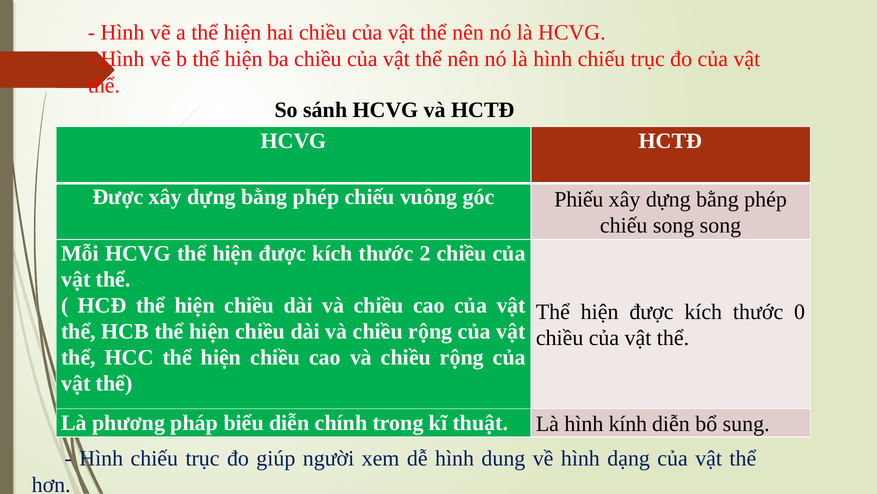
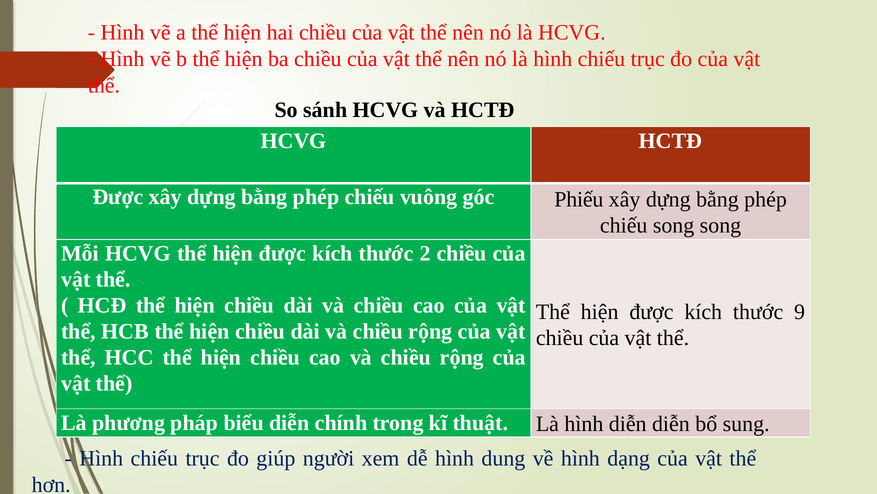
0: 0 -> 9
hình kính: kính -> diễn
